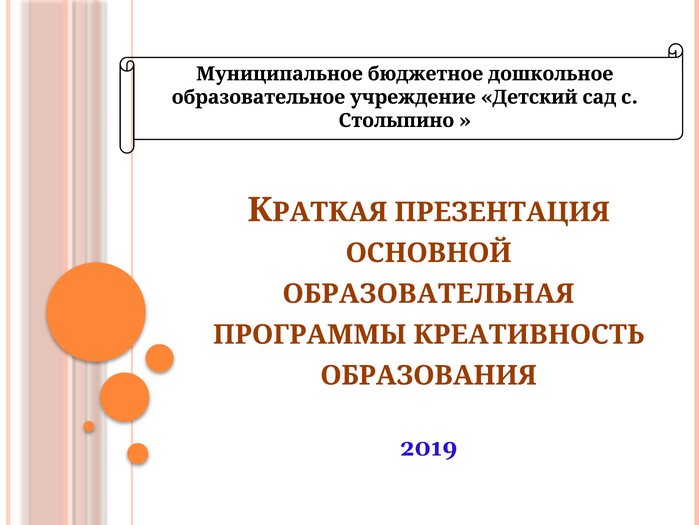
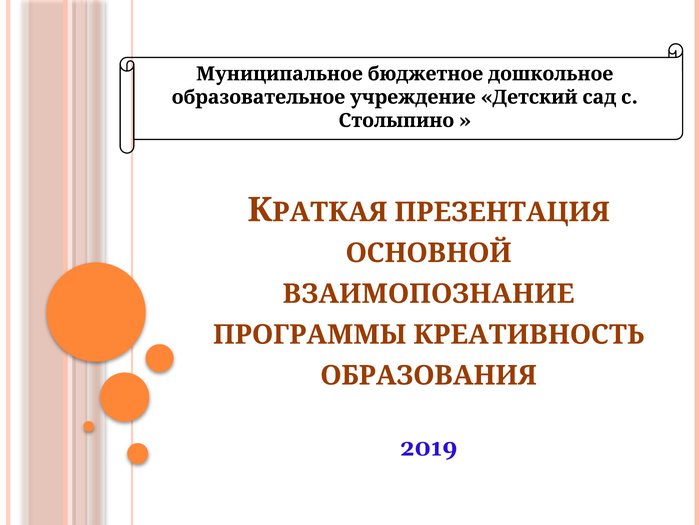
ОБРАЗОВАТЕЛЬНАЯ: ОБРАЗОВАТЕЛЬНАЯ -> ВЗАИМОПОЗНАНИЕ
